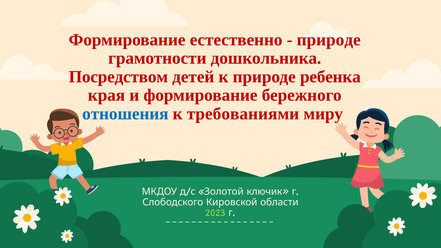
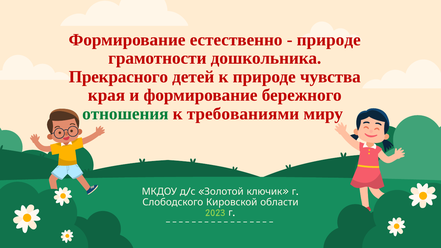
Посредством: Посредством -> Прекрасного
ребенка: ребенка -> чувства
отношения colour: blue -> green
